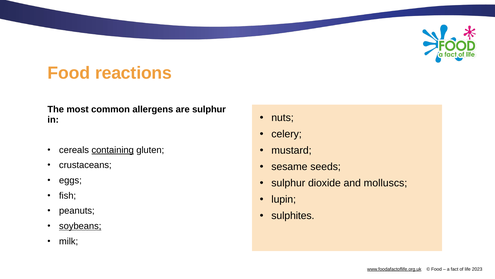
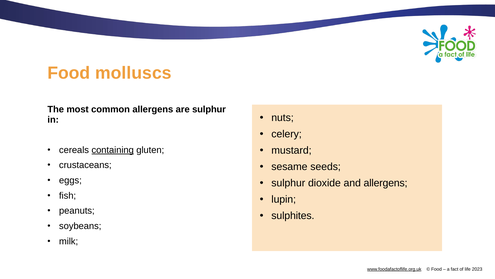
reactions: reactions -> molluscs
and molluscs: molluscs -> allergens
soybeans underline: present -> none
